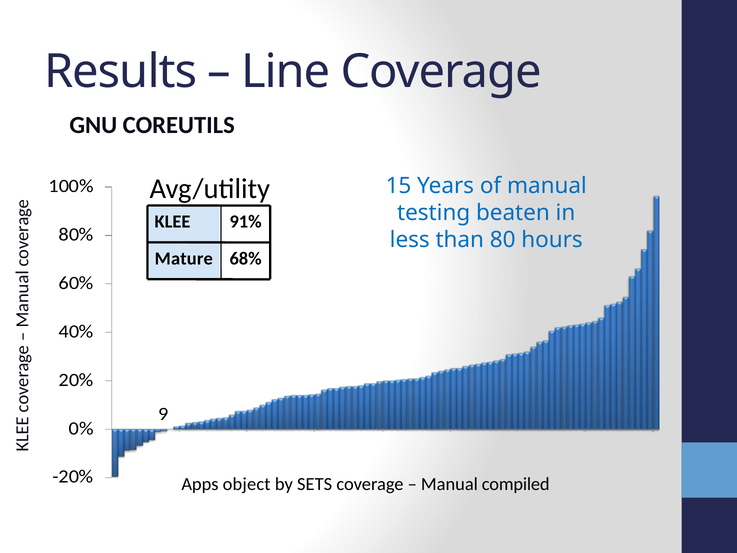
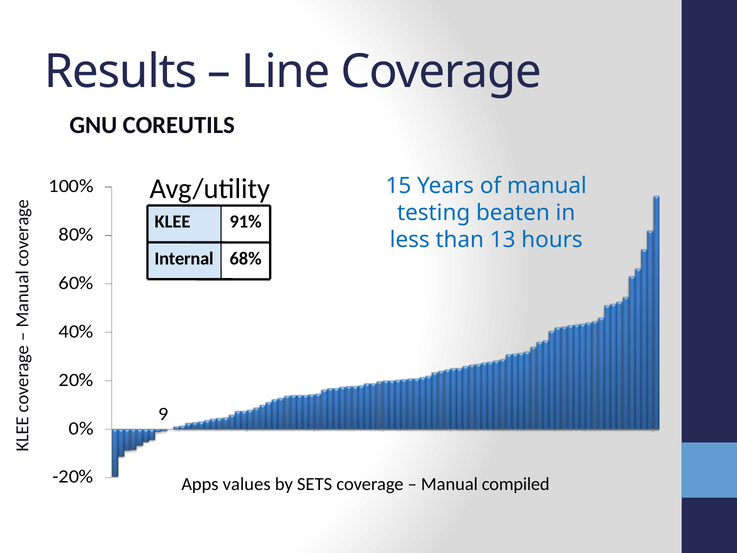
80: 80 -> 13
Mature: Mature -> Internal
object: object -> values
